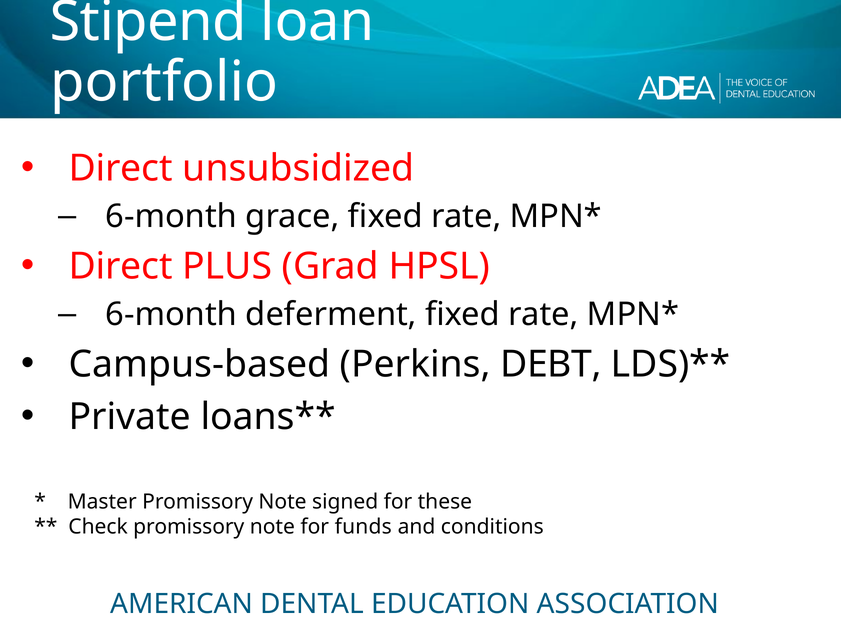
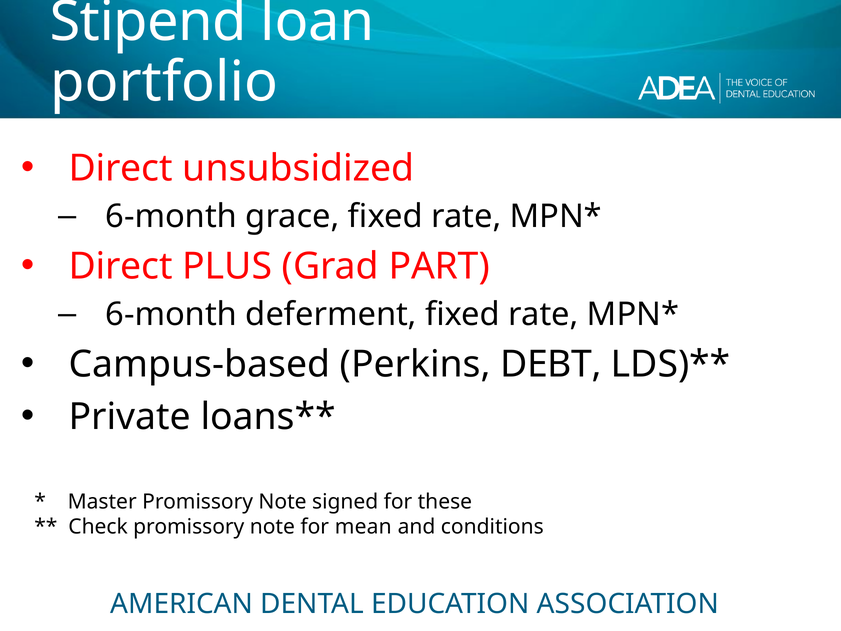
HPSL: HPSL -> PART
funds: funds -> mean
